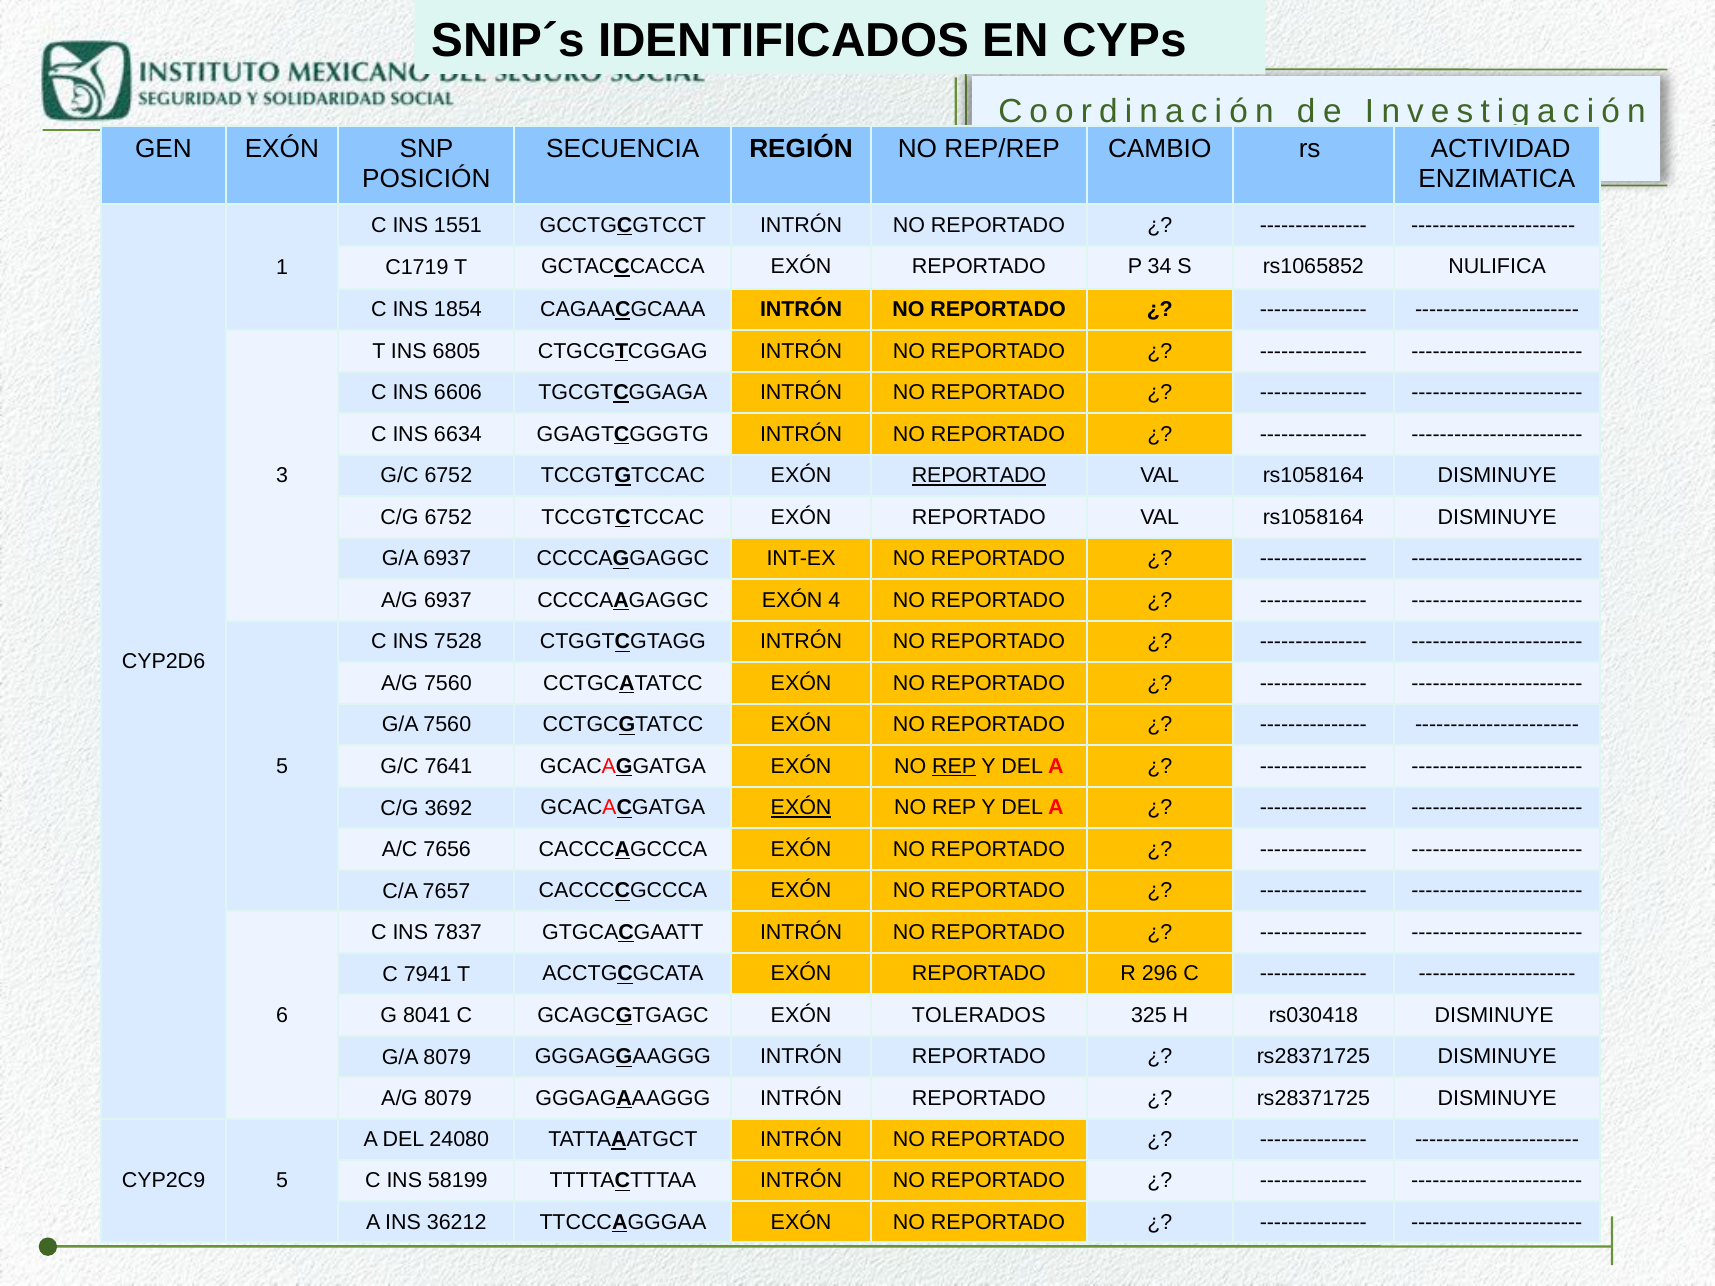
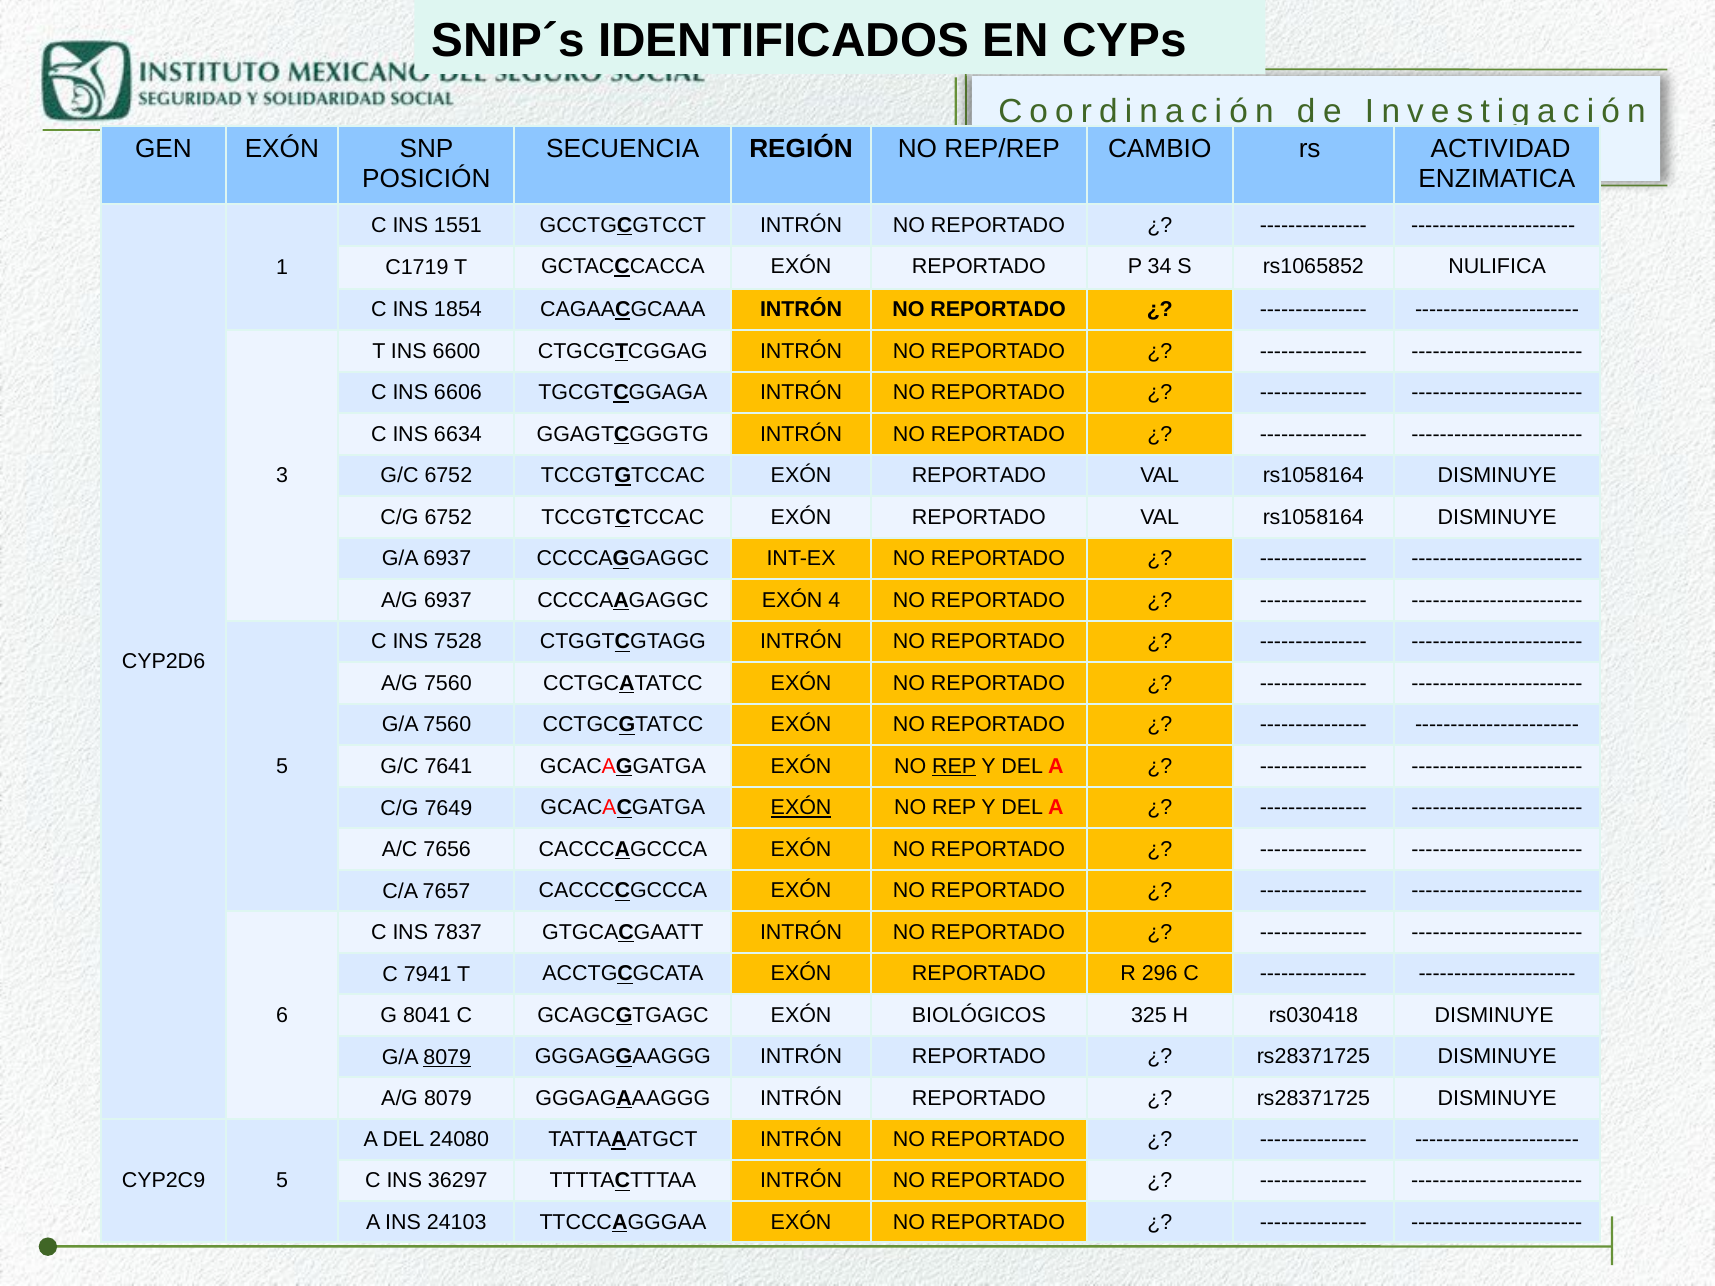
6805: 6805 -> 6600
REPORTADO at (979, 476) underline: present -> none
3692: 3692 -> 7649
TOLERADOS: TOLERADOS -> BIOLÓGICOS
8079 at (447, 1057) underline: none -> present
58199: 58199 -> 36297
36212: 36212 -> 24103
